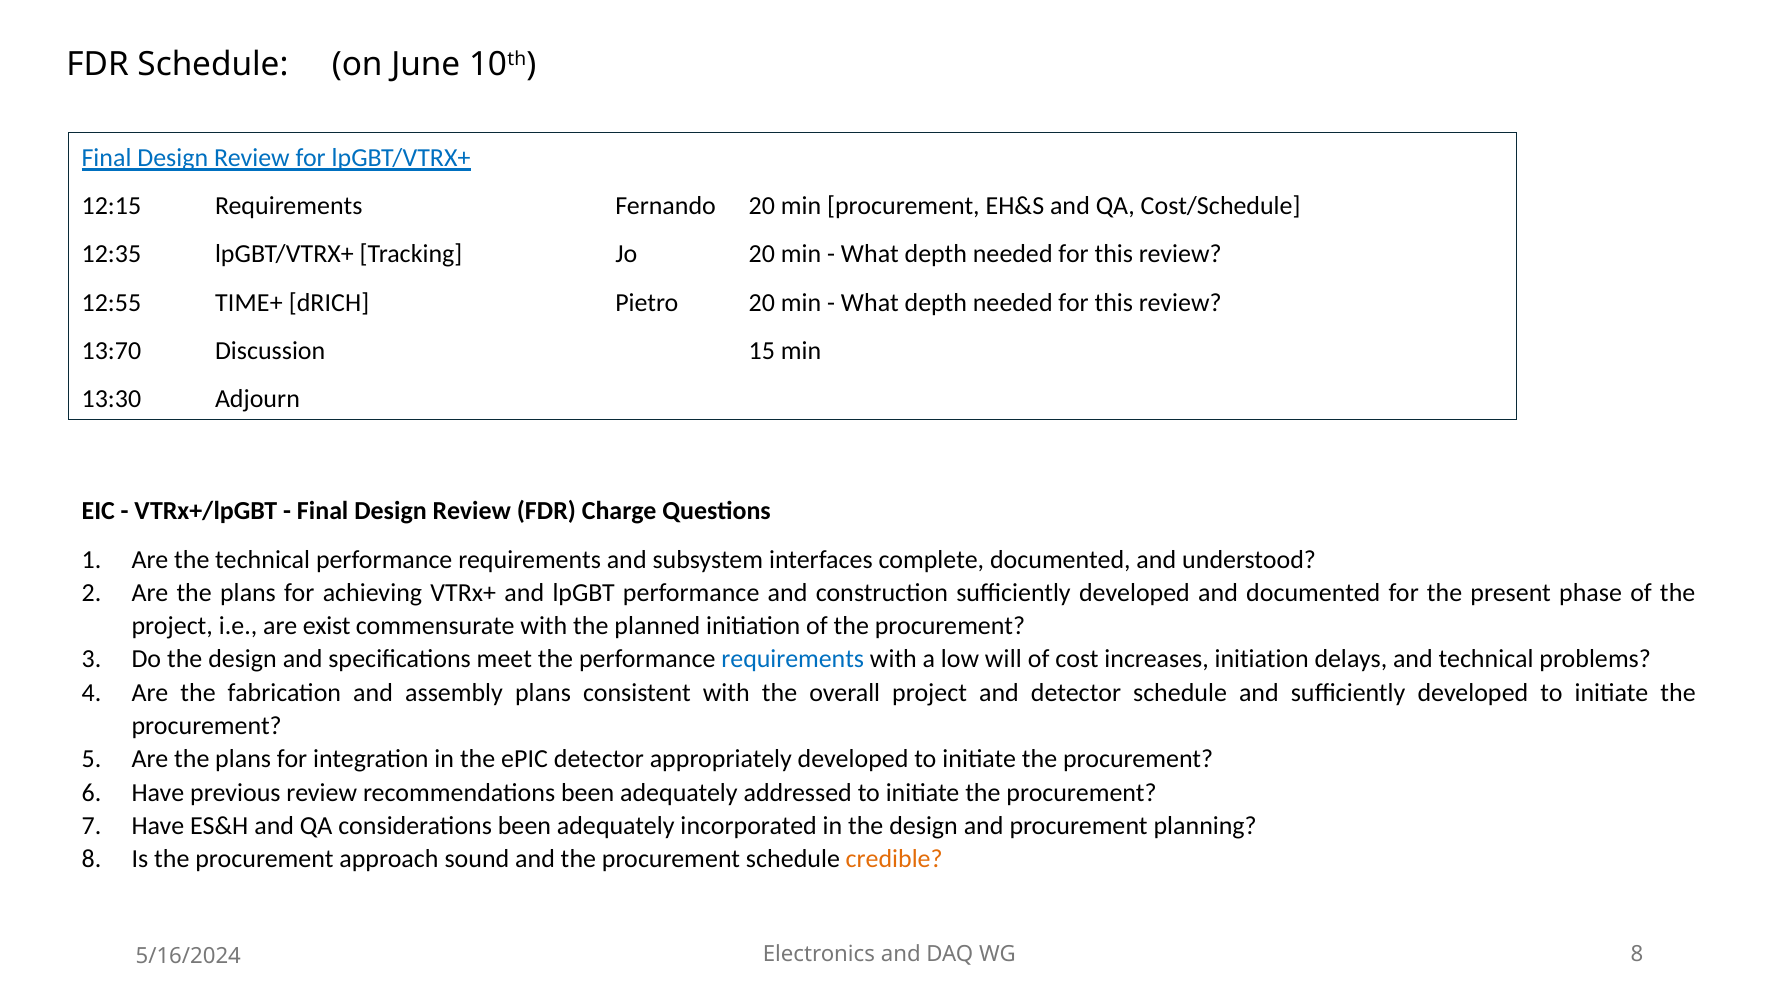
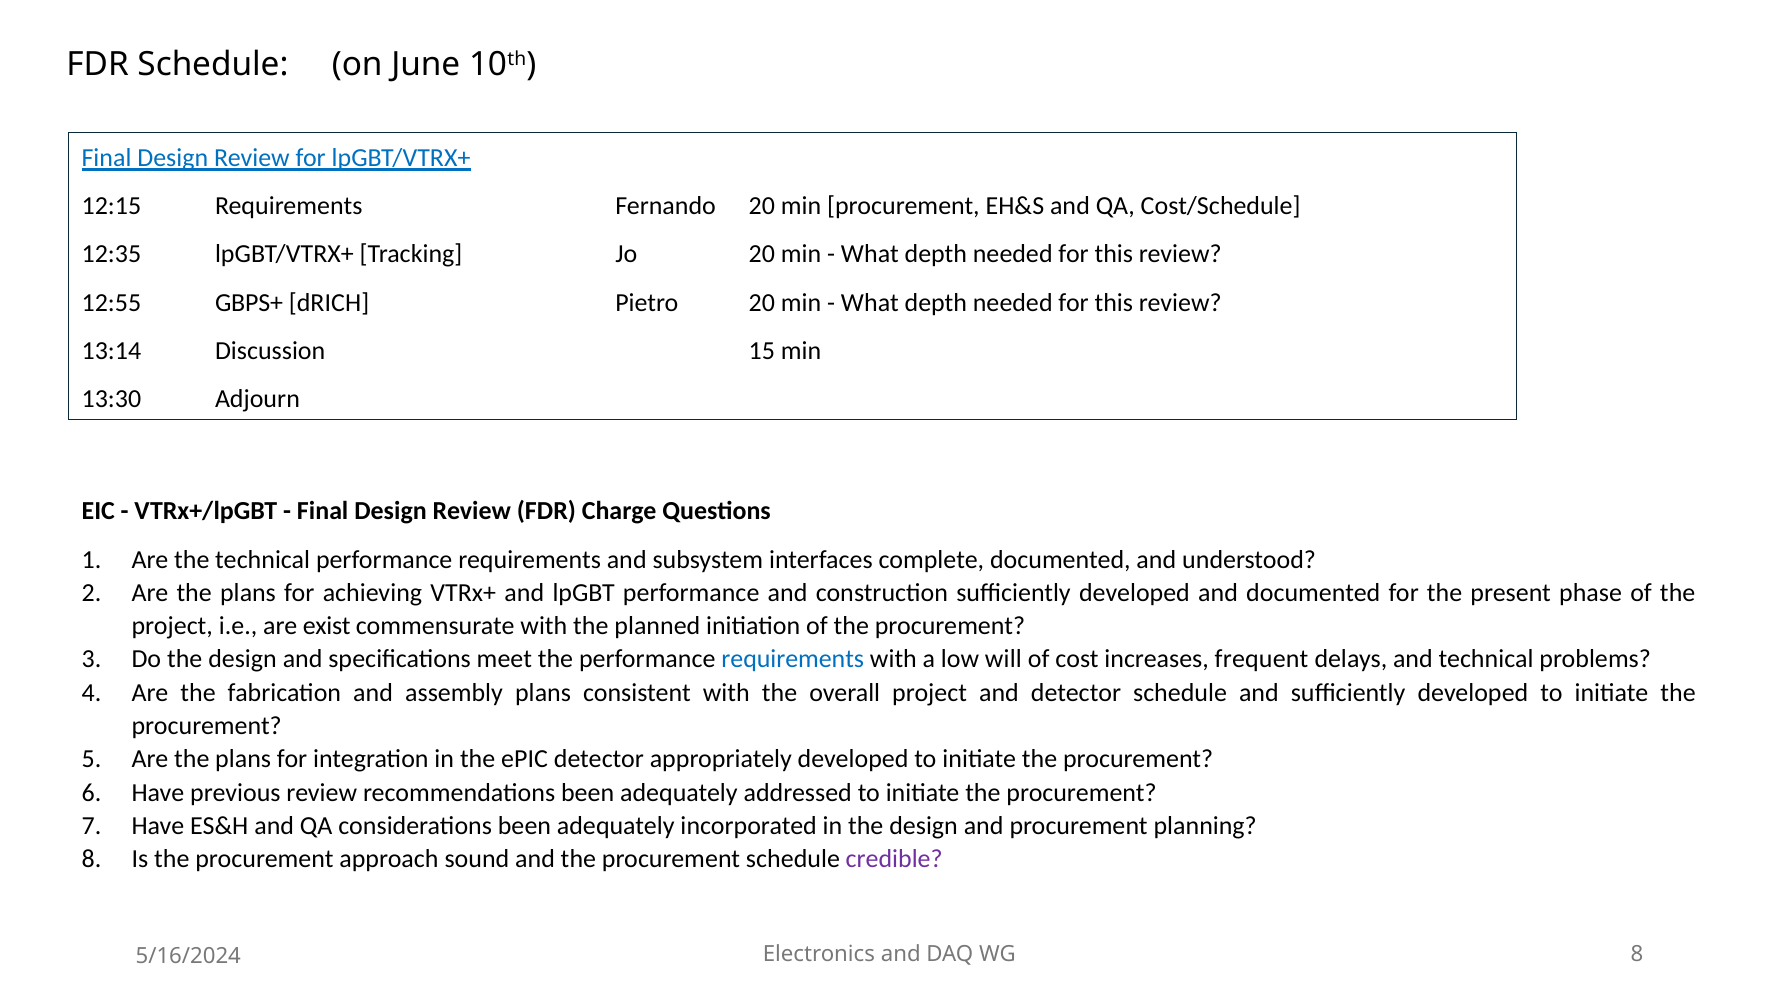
TIME+: TIME+ -> GBPS+
13:70: 13:70 -> 13:14
increases initiation: initiation -> frequent
credible colour: orange -> purple
